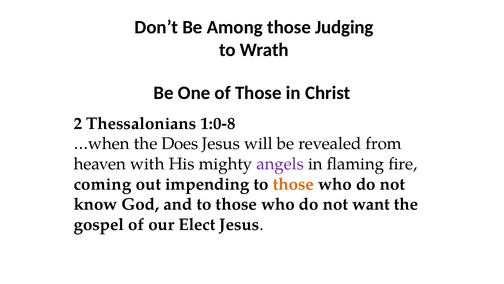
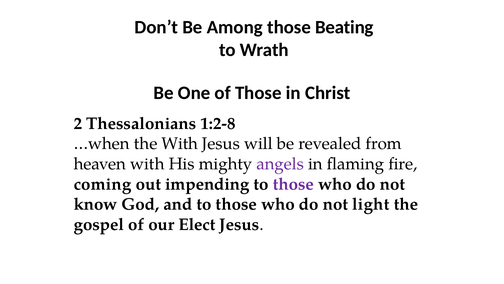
Judging: Judging -> Beating
1:0-8: 1:0-8 -> 1:2-8
the Does: Does -> With
those at (293, 184) colour: orange -> purple
want: want -> light
